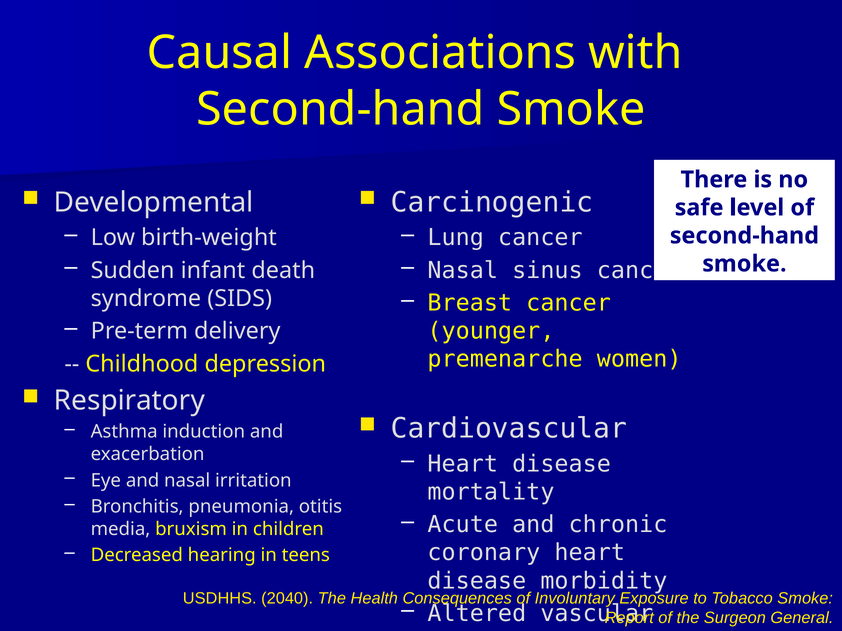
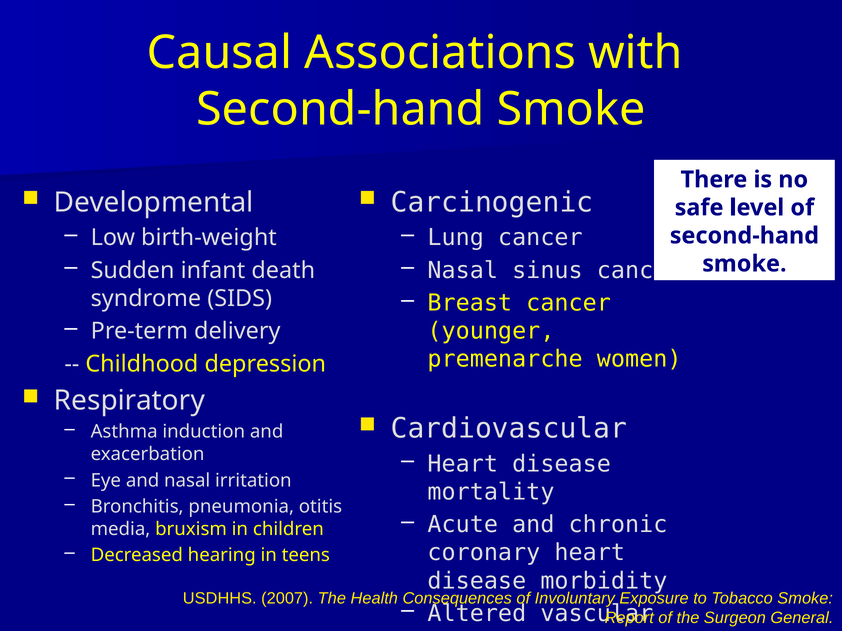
2040: 2040 -> 2007
